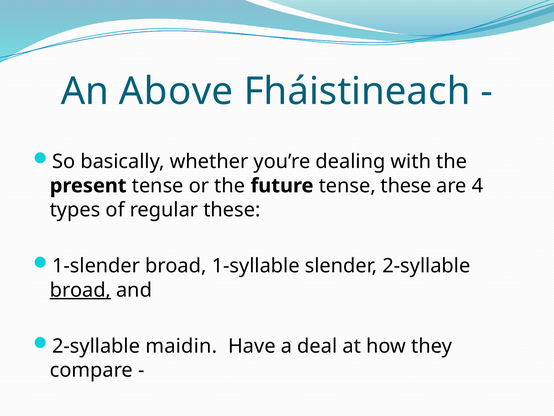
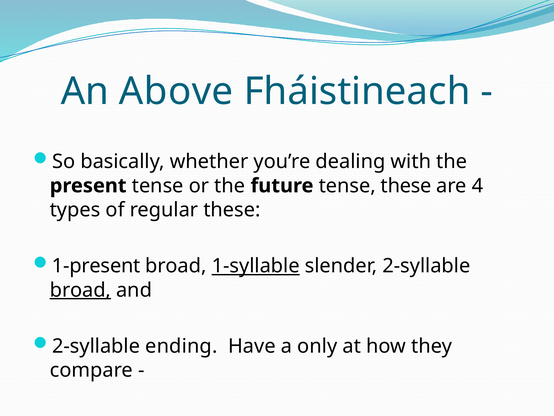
1-slender: 1-slender -> 1-present
1-syllable underline: none -> present
maidin: maidin -> ending
deal: deal -> only
